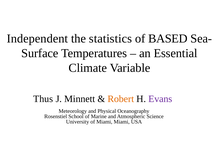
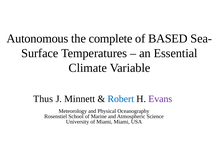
Independent: Independent -> Autonomous
statistics: statistics -> complete
Robert colour: orange -> blue
